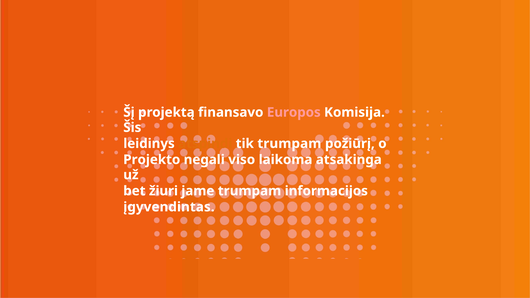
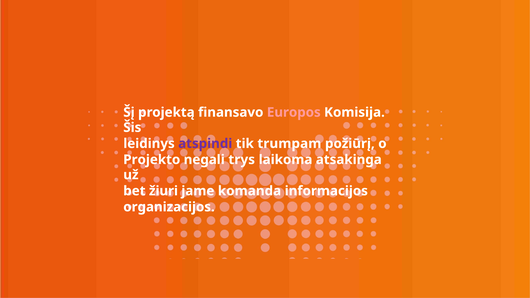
atspindi colour: orange -> purple
viso: viso -> trys
jame trumpam: trumpam -> komanda
įgyvendintas: įgyvendintas -> organizacijos
